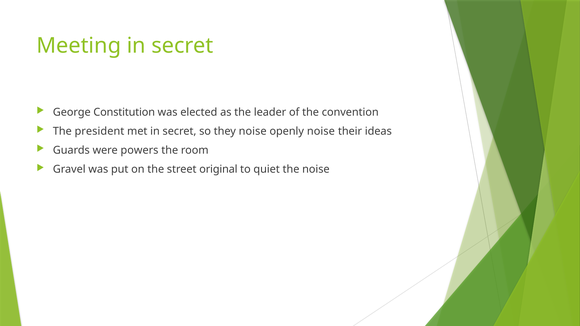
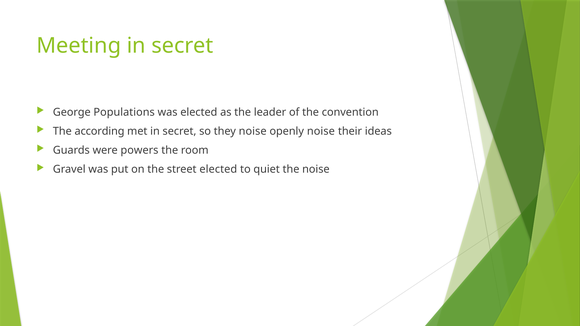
Constitution: Constitution -> Populations
president: president -> according
street original: original -> elected
